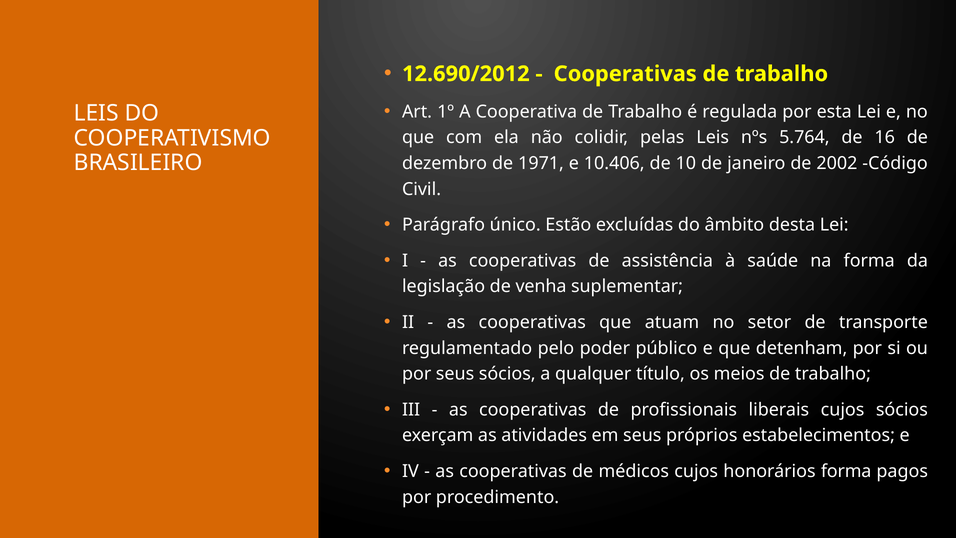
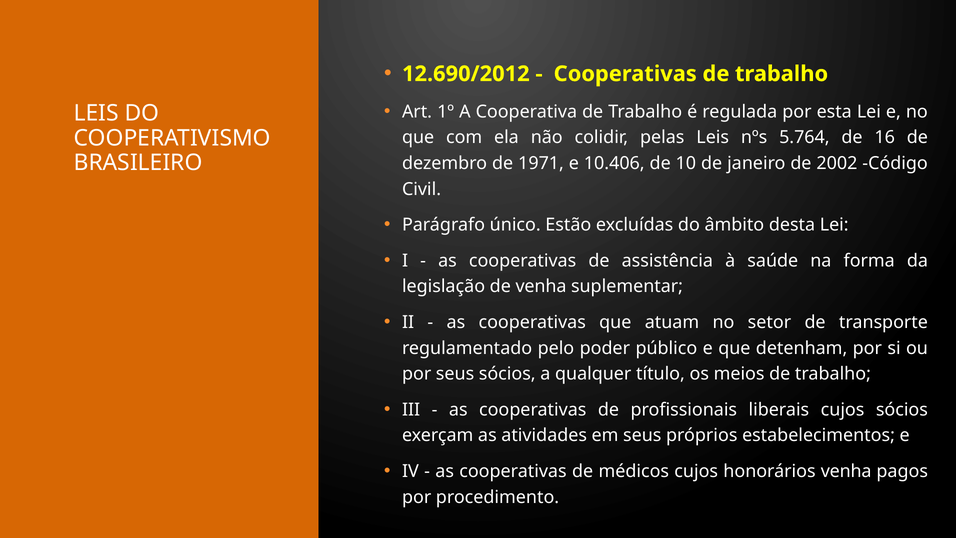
honorários forma: forma -> venha
